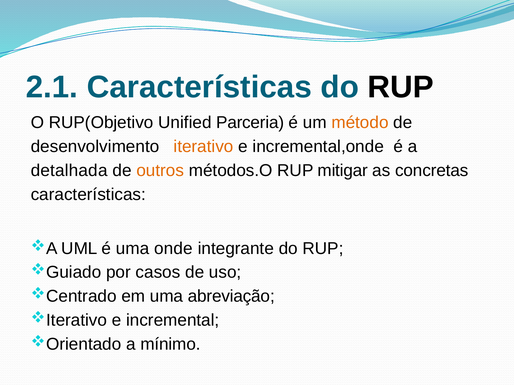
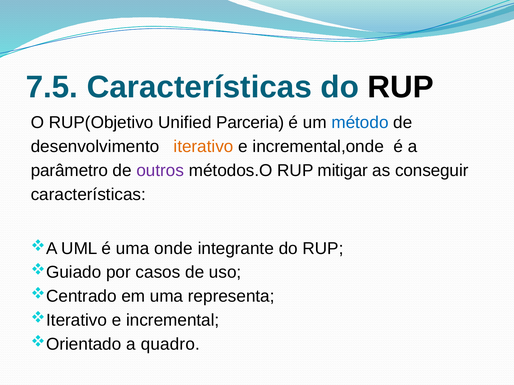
2.1: 2.1 -> 7.5
método colour: orange -> blue
detalhada: detalhada -> parâmetro
outros colour: orange -> purple
concretas: concretas -> conseguir
abreviação: abreviação -> representa
mínimo: mínimo -> quadro
